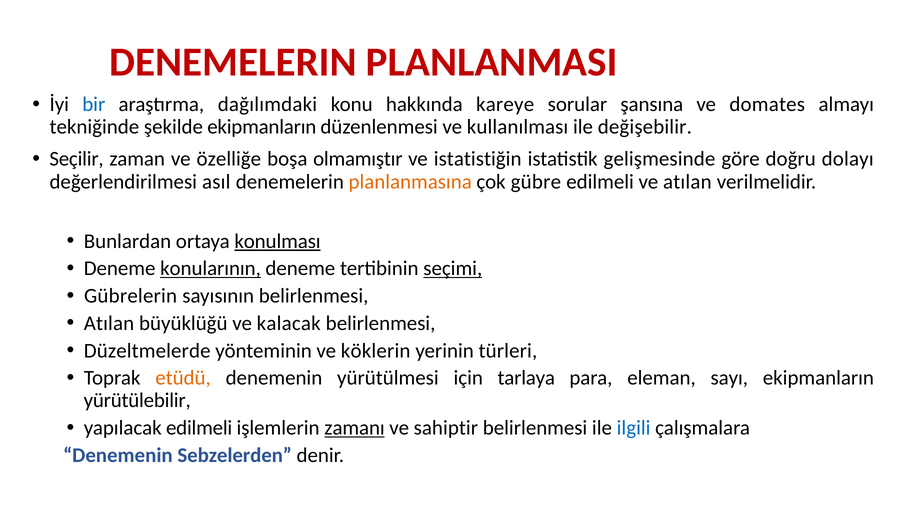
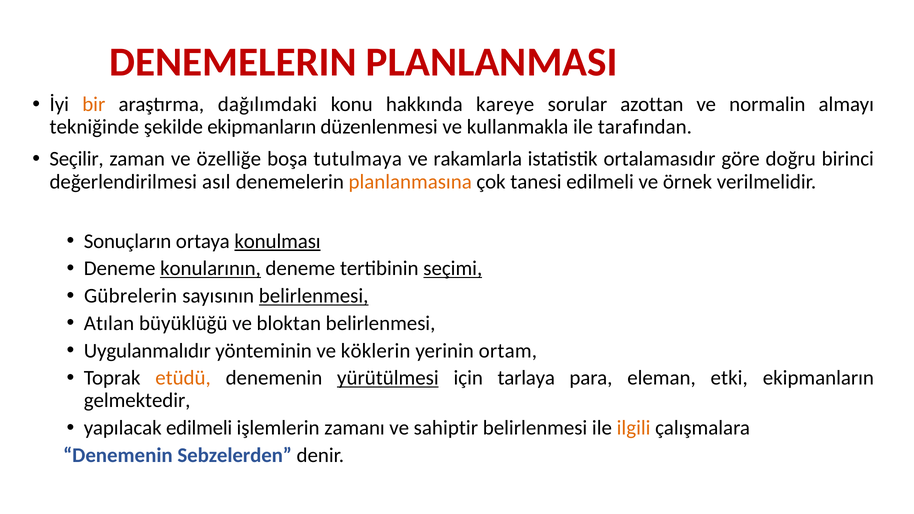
bir colour: blue -> orange
şansına: şansına -> azottan
domates: domates -> normalin
kullanılması: kullanılması -> kullanmakla
değişebilir: değişebilir -> tarafından
olmamıştır: olmamıştır -> tutulmaya
istatistiğin: istatistiğin -> rakamlarla
gelişmesinde: gelişmesinde -> ortalamasıdır
dolayı: dolayı -> birinci
gübre: gübre -> tanesi
ve atılan: atılan -> örnek
Bunlardan: Bunlardan -> Sonuçların
belirlenmesi at (314, 296) underline: none -> present
kalacak: kalacak -> bloktan
Düzeltmelerde: Düzeltmelerde -> Uygulanmalıdır
türleri: türleri -> ortam
yürütülmesi underline: none -> present
sayı: sayı -> etki
yürütülebilir: yürütülebilir -> gelmektedir
zamanı underline: present -> none
ilgili colour: blue -> orange
